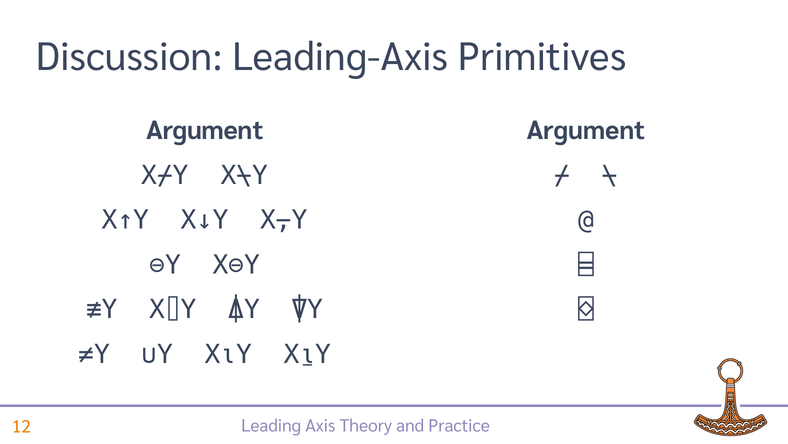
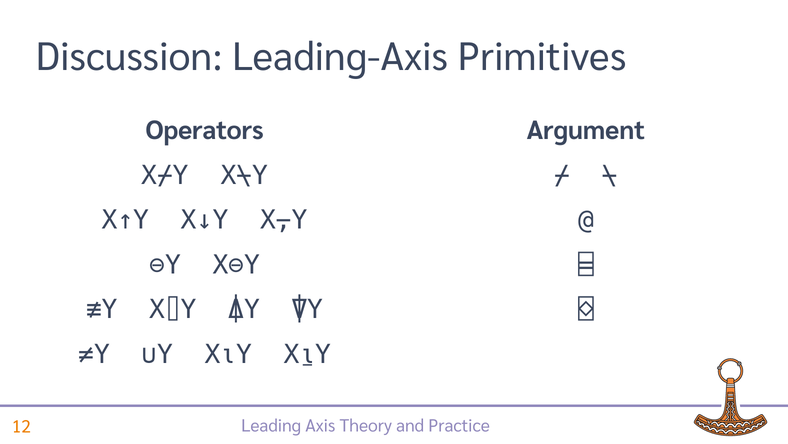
Argument at (205, 131): Argument -> Operators
